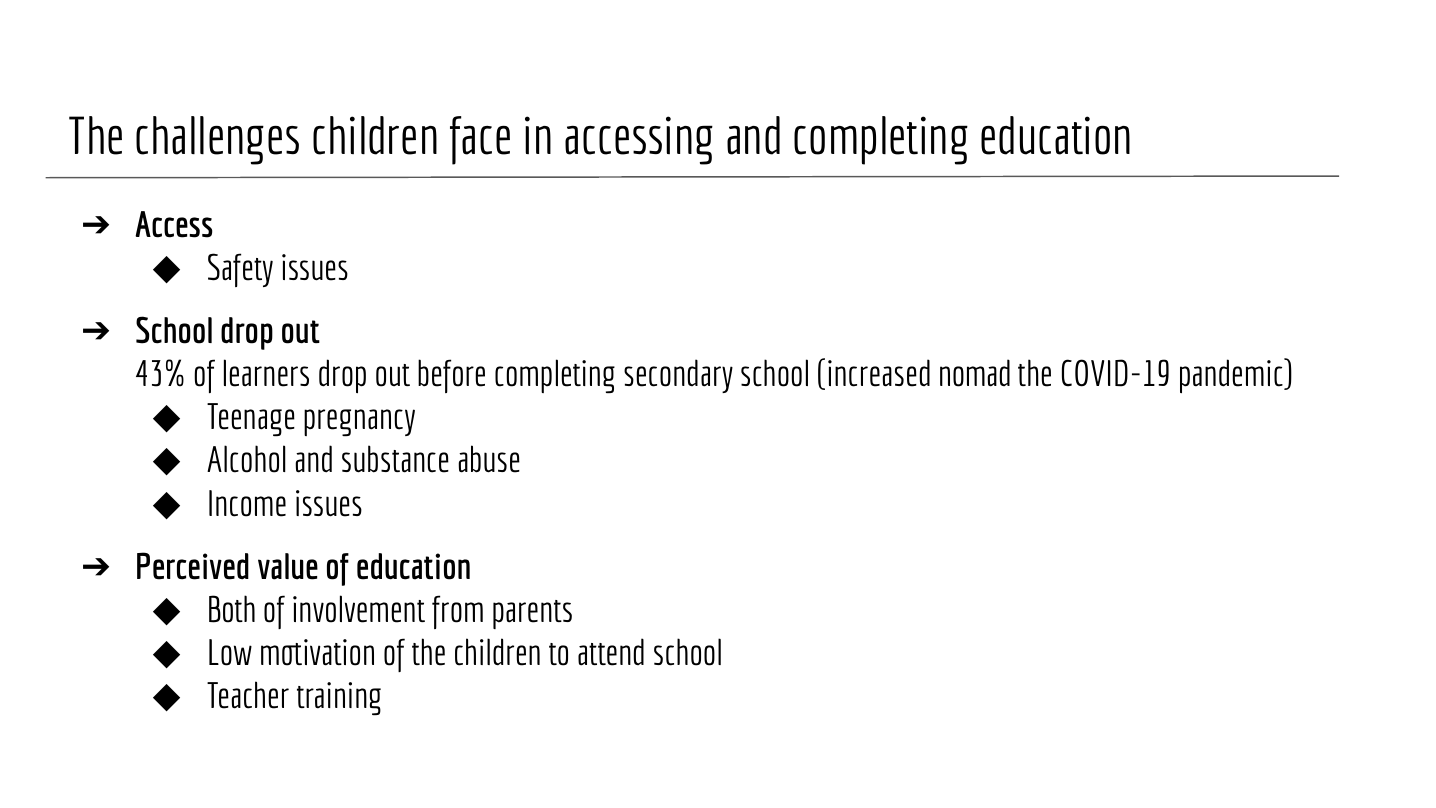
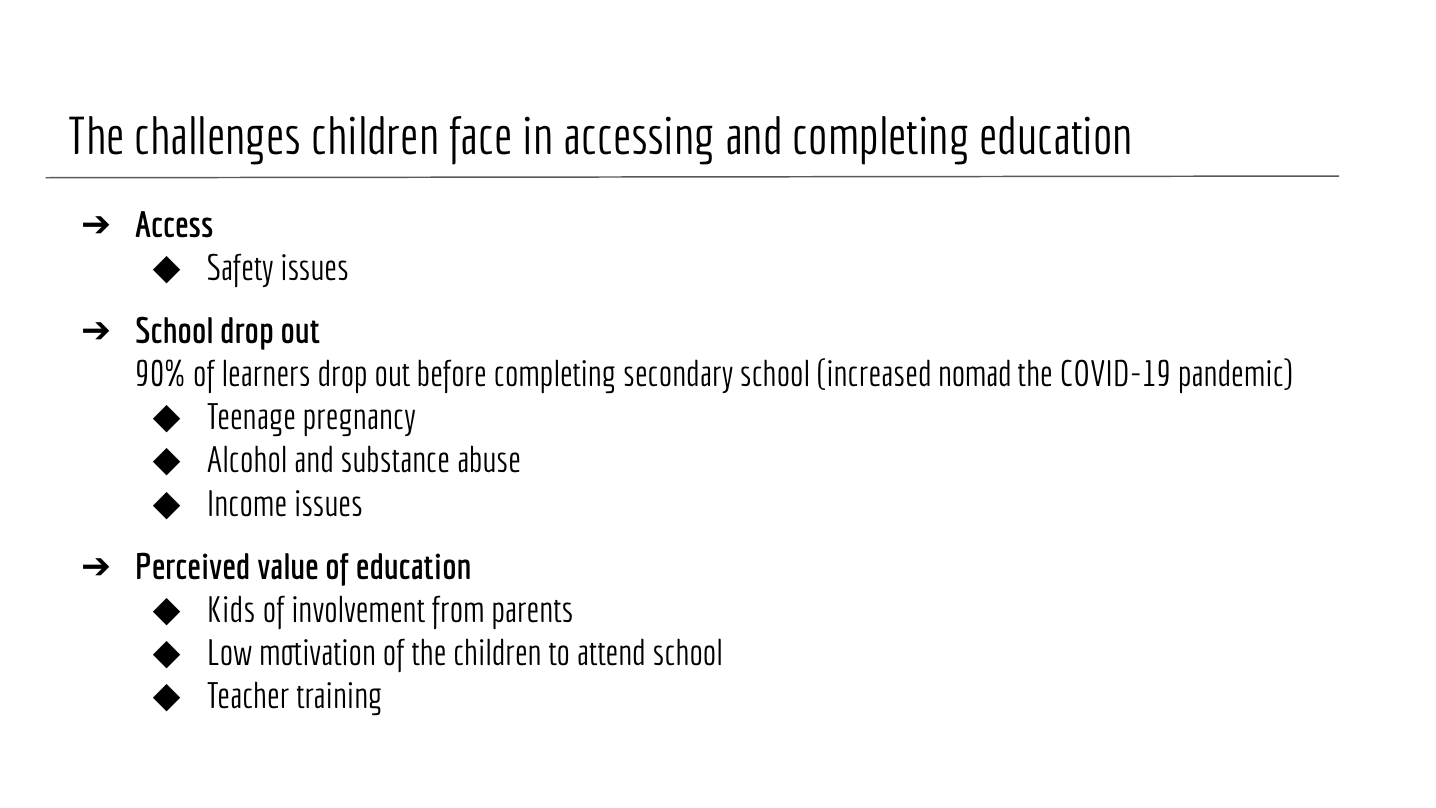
43%: 43% -> 90%
Both: Both -> Kids
